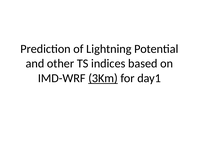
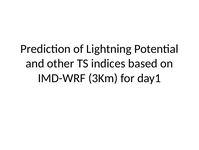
3Km underline: present -> none
